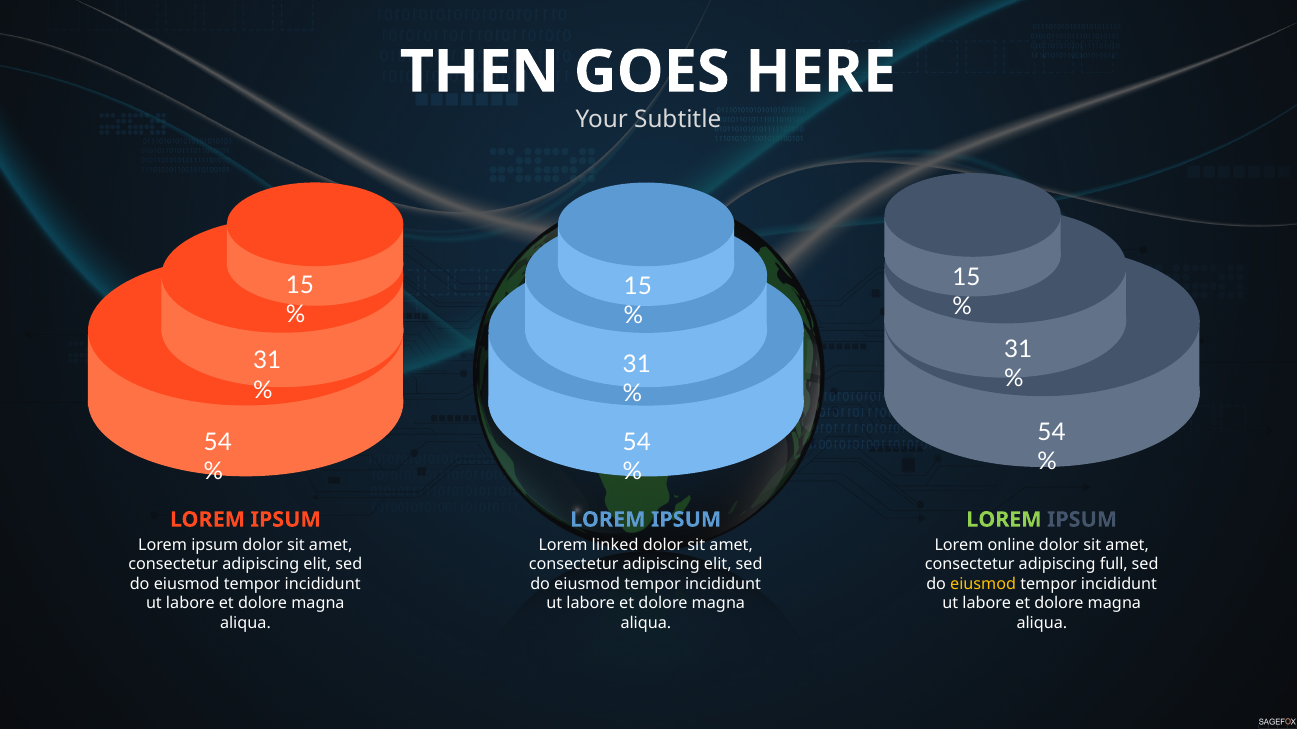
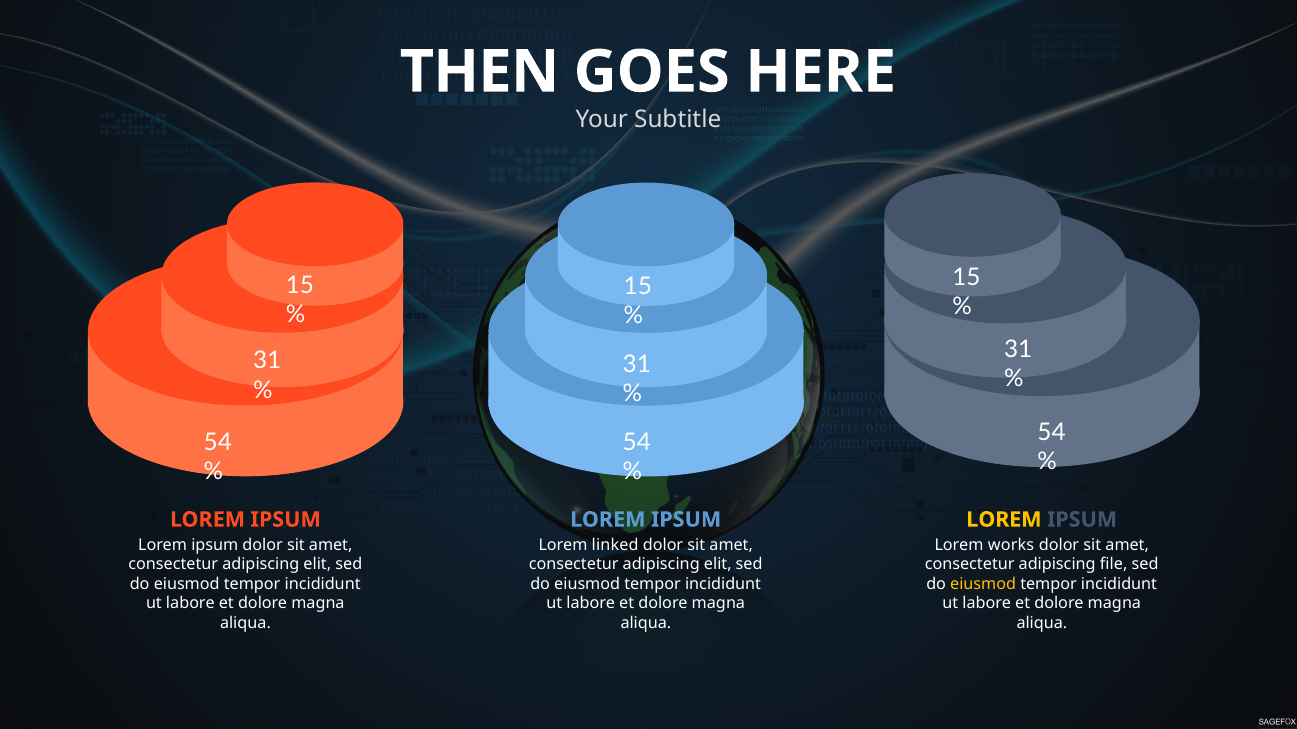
LOREM at (1004, 520) colour: light green -> yellow
online: online -> works
full: full -> file
